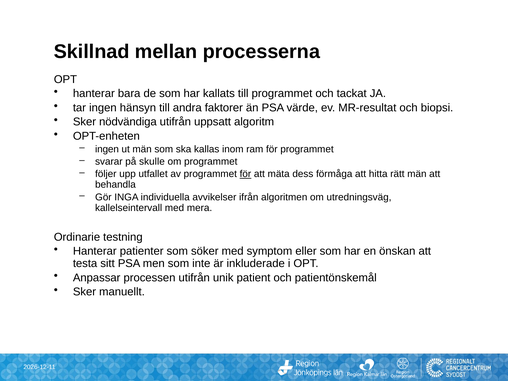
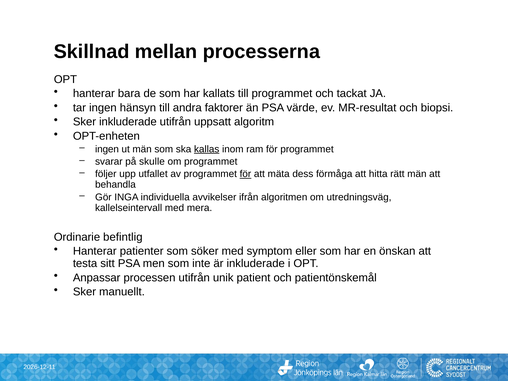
Sker nödvändiga: nödvändiga -> inkluderade
kallas underline: none -> present
testning: testning -> befintlig
